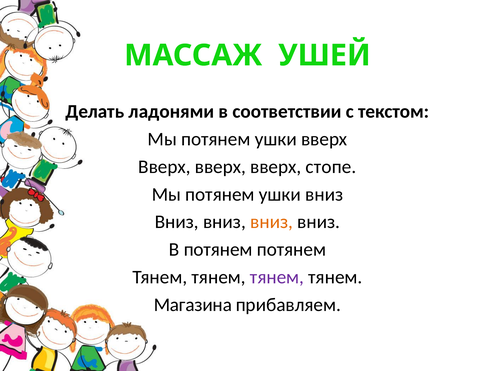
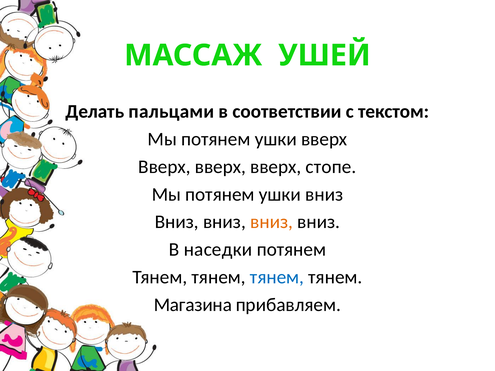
ладонями: ладонями -> пальцами
В потянем: потянем -> наседки
тянем at (277, 277) colour: purple -> blue
